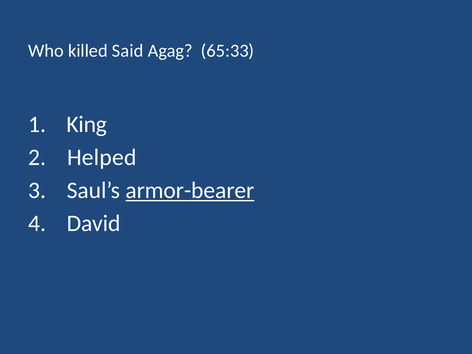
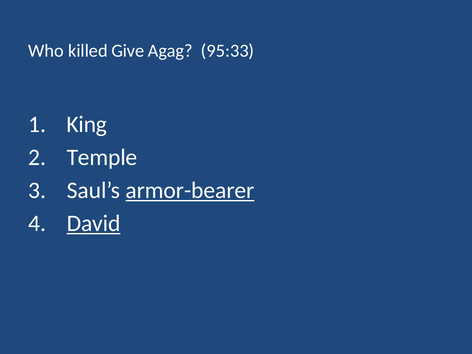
Said: Said -> Give
65:33: 65:33 -> 95:33
Helped: Helped -> Temple
David underline: none -> present
